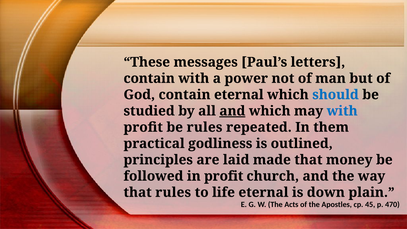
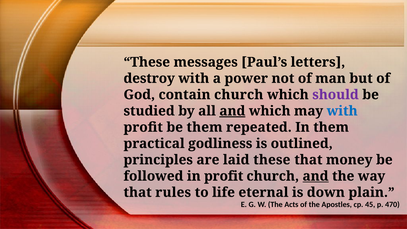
contain at (149, 78): contain -> destroy
contain eternal: eternal -> church
should colour: blue -> purple
be rules: rules -> them
laid made: made -> these
and at (316, 176) underline: none -> present
